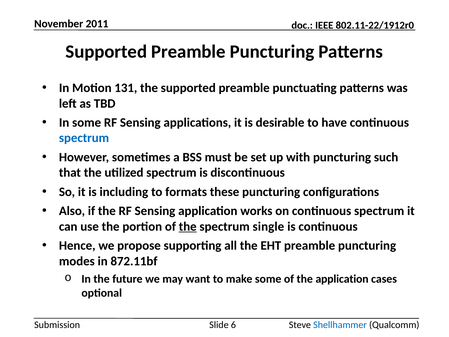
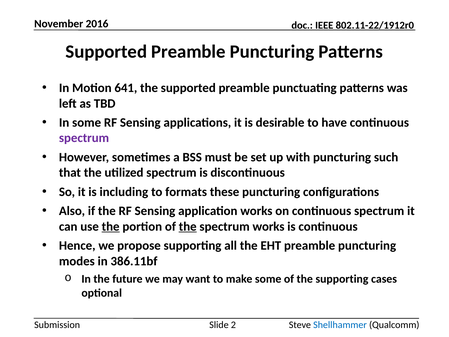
2011: 2011 -> 2016
131: 131 -> 641
spectrum at (84, 138) colour: blue -> purple
the at (111, 226) underline: none -> present
spectrum single: single -> works
872.11bf: 872.11bf -> 386.11bf
the application: application -> supporting
6: 6 -> 2
